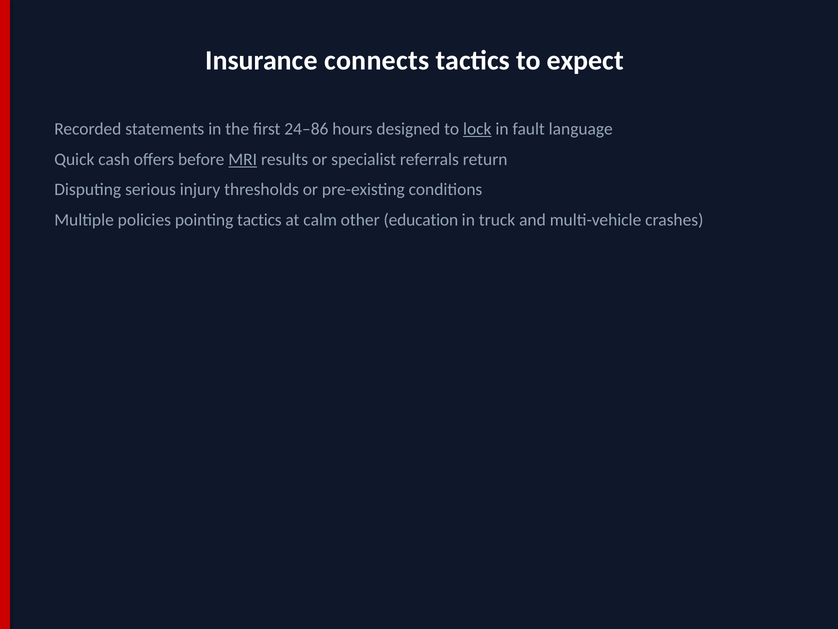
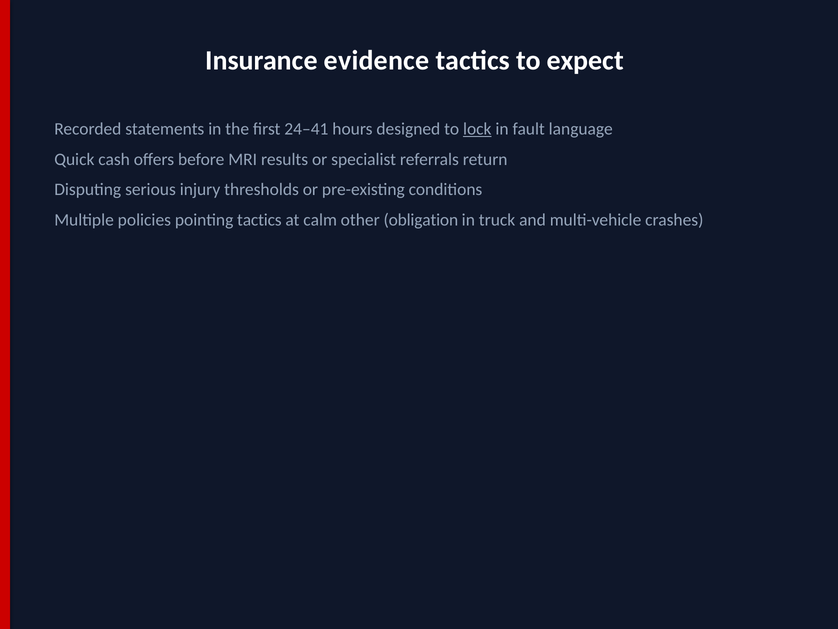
connects: connects -> evidence
24–86: 24–86 -> 24–41
MRI underline: present -> none
education: education -> obligation
